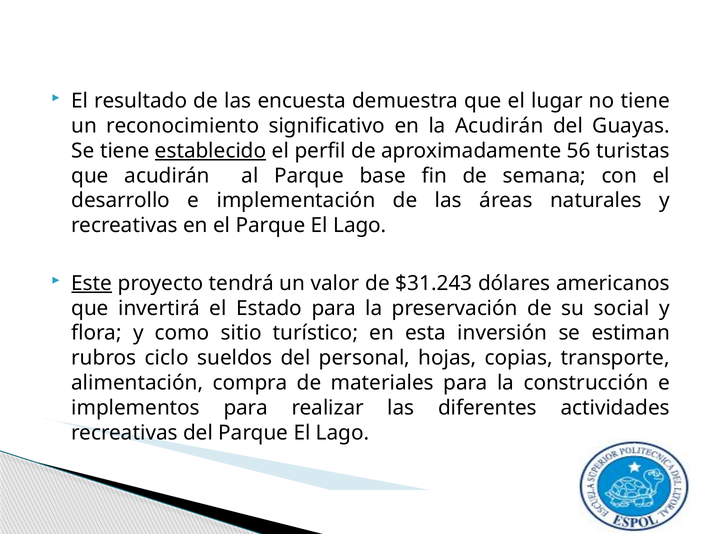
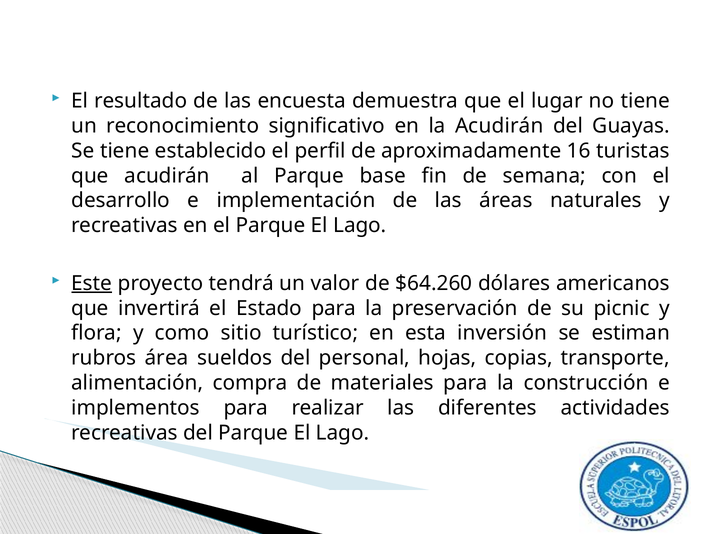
establecido underline: present -> none
56: 56 -> 16
$31.243: $31.243 -> $64.260
social: social -> picnic
ciclo: ciclo -> área
